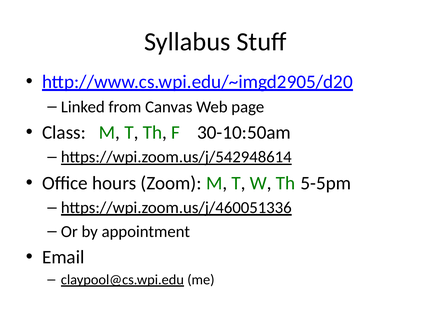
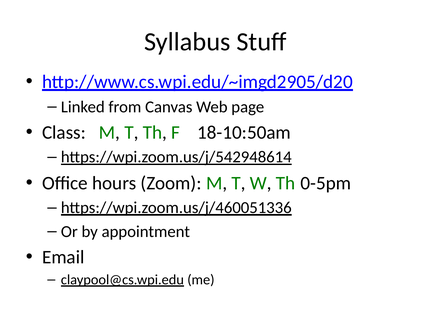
30-10:50am: 30-10:50am -> 18-10:50am
5-5pm: 5-5pm -> 0-5pm
